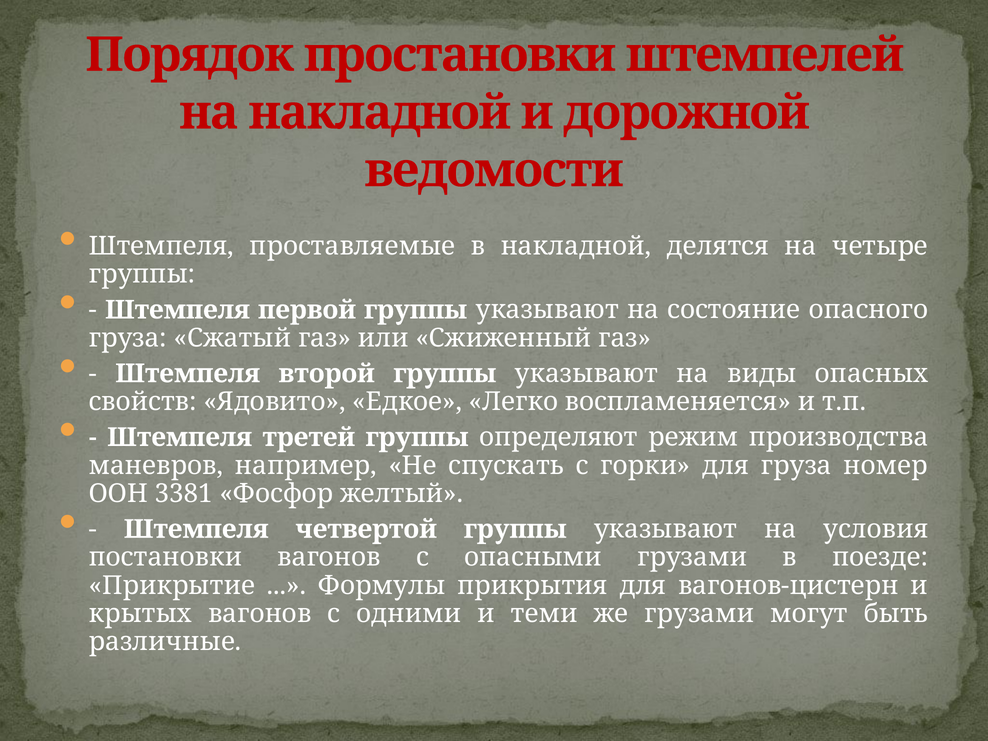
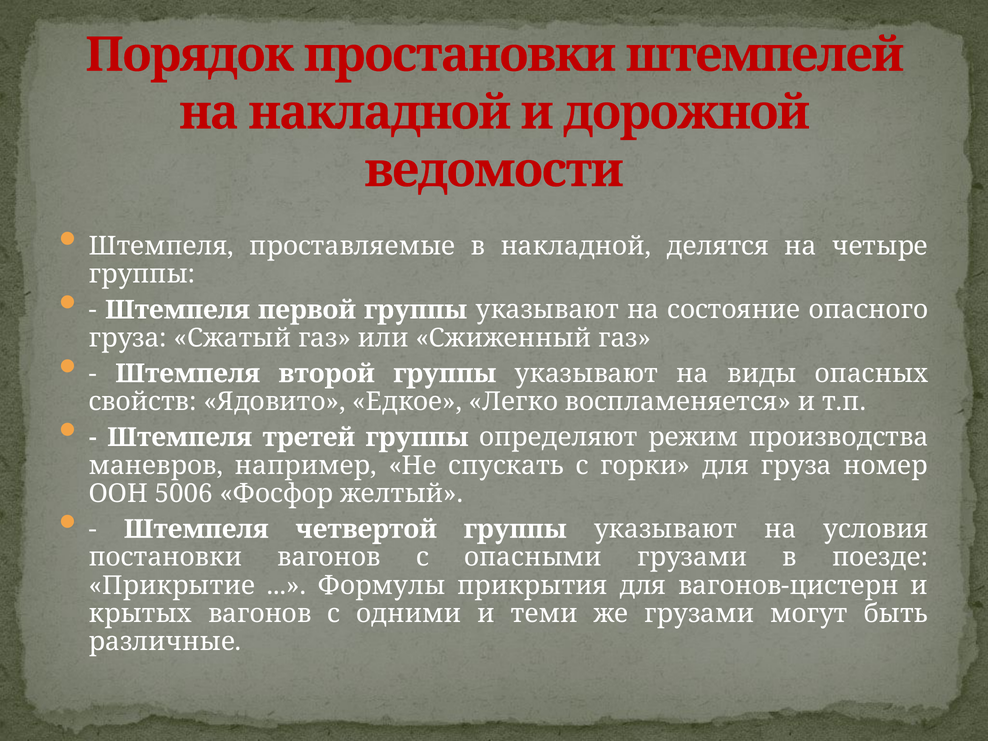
3381: 3381 -> 5006
